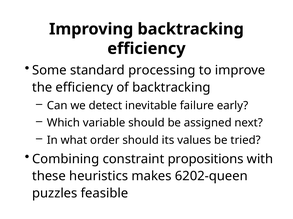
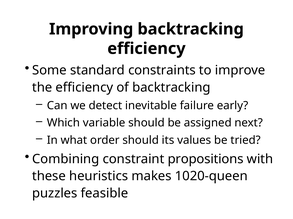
processing: processing -> constraints
6202-queen: 6202-queen -> 1020-queen
